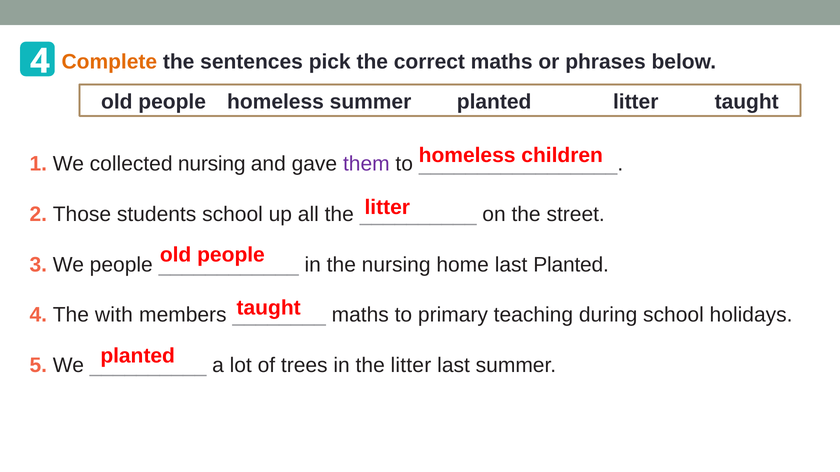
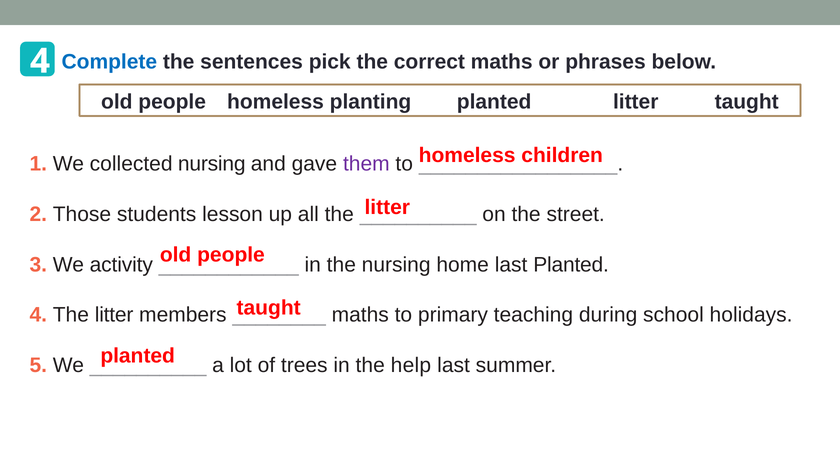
Complete colour: orange -> blue
homeless summer: summer -> planting
students school: school -> lesson
We people: people -> activity
The with: with -> litter
the litter: litter -> help
